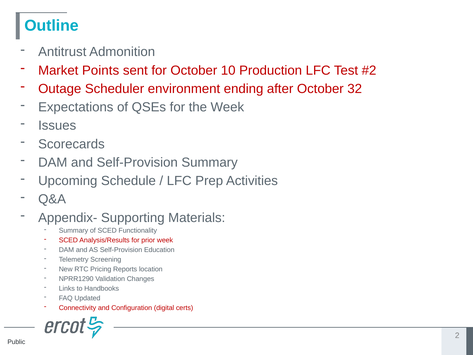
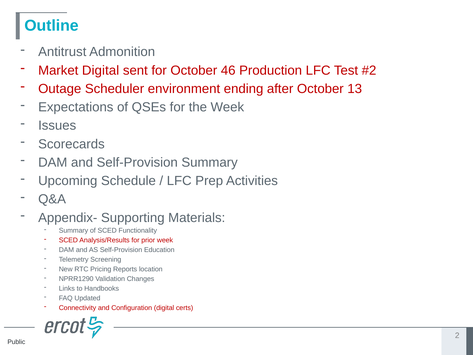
Market Points: Points -> Digital
10: 10 -> 46
32: 32 -> 13
